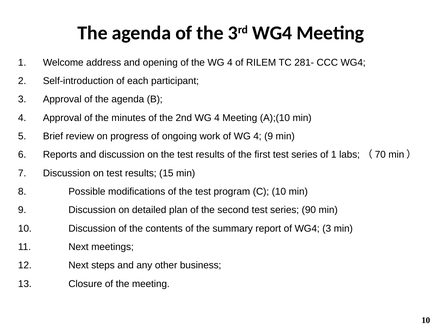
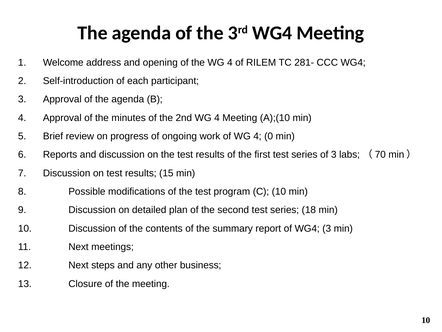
4 9: 9 -> 0
of 1: 1 -> 3
90: 90 -> 18
